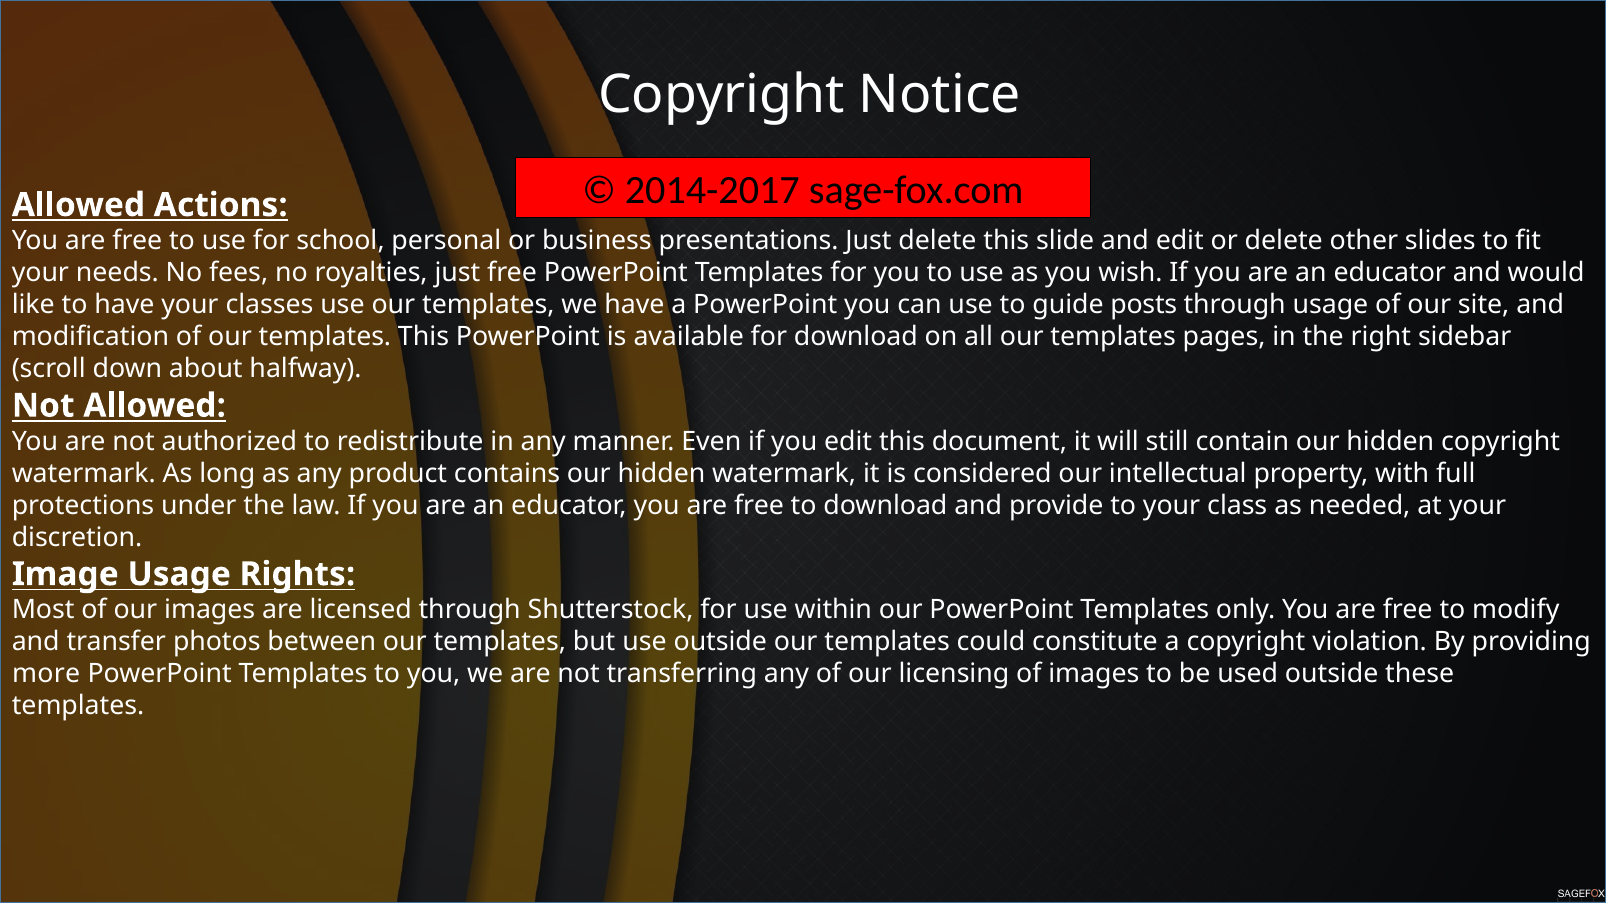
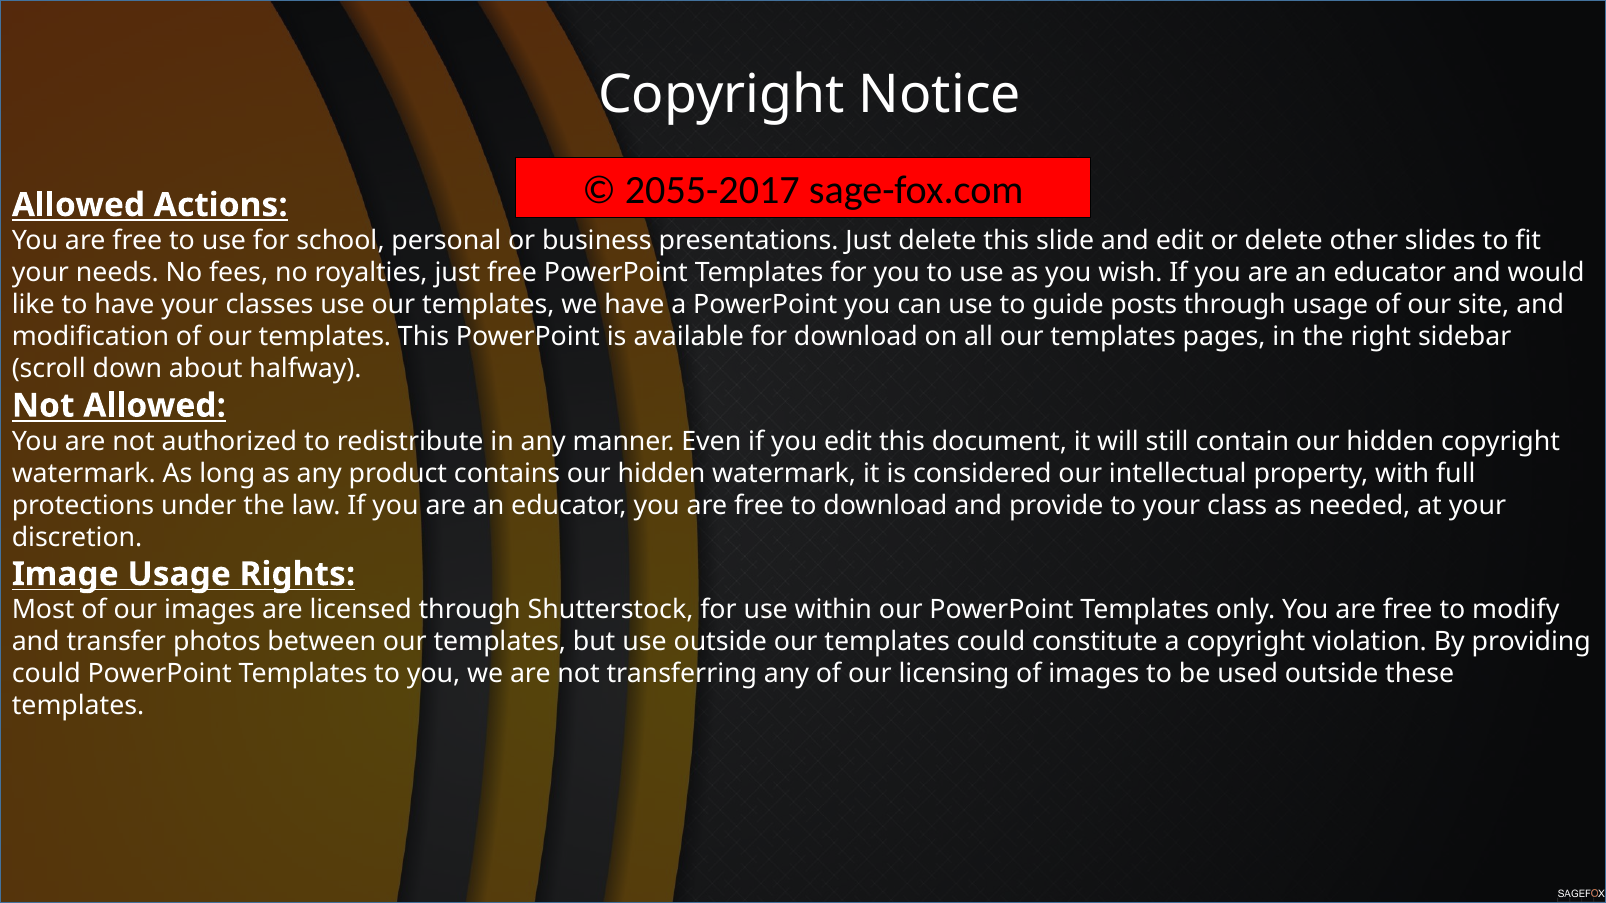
2014-2017: 2014-2017 -> 2055-2017
more at (46, 674): more -> could
